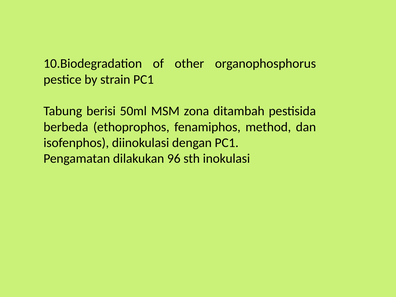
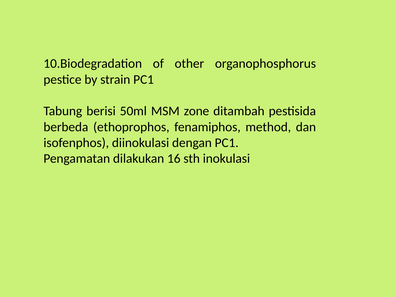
zona: zona -> zone
96: 96 -> 16
